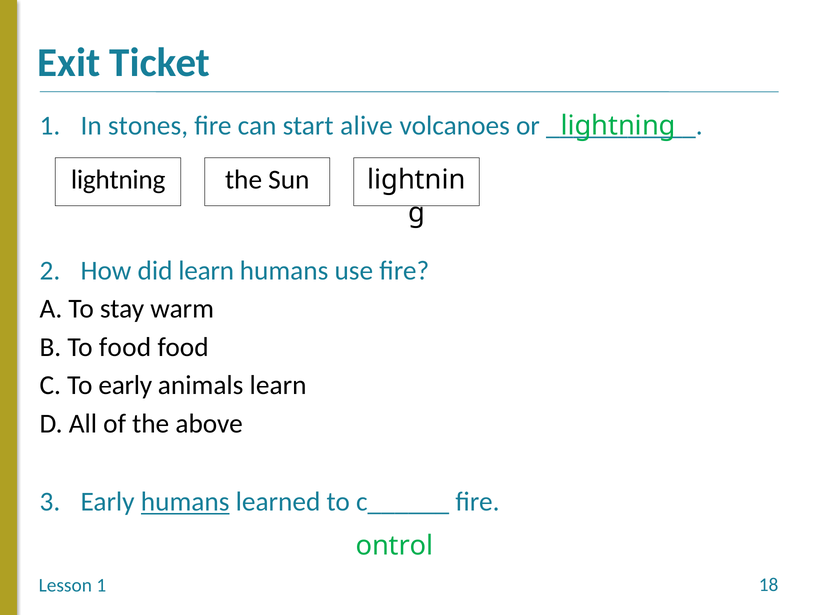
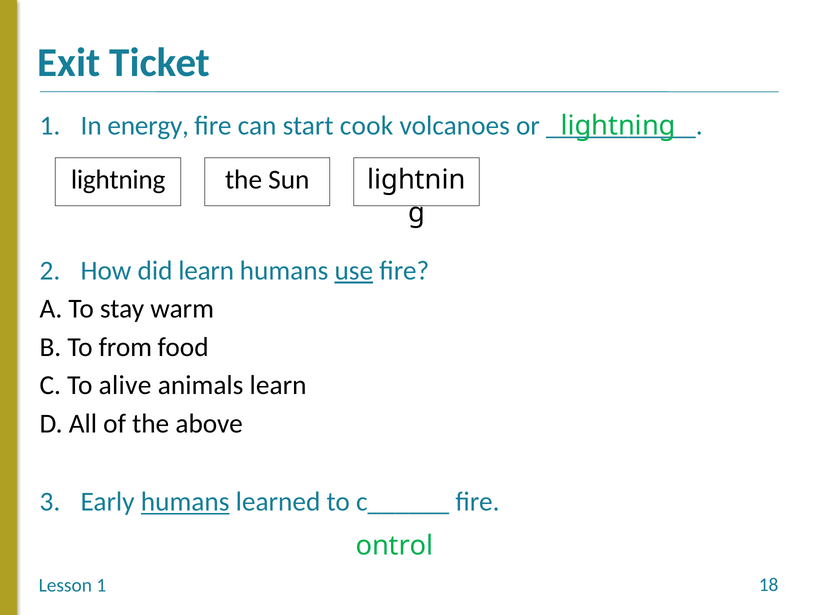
stones: stones -> energy
alive: alive -> cook
use underline: none -> present
To food: food -> from
To early: early -> alive
